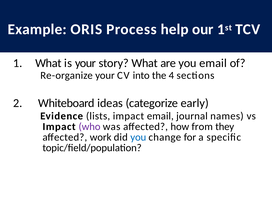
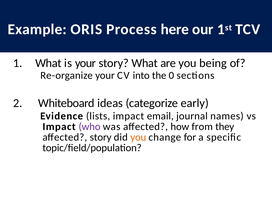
help: help -> here
you email: email -> being
4: 4 -> 0
affected work: work -> story
you at (138, 137) colour: blue -> orange
